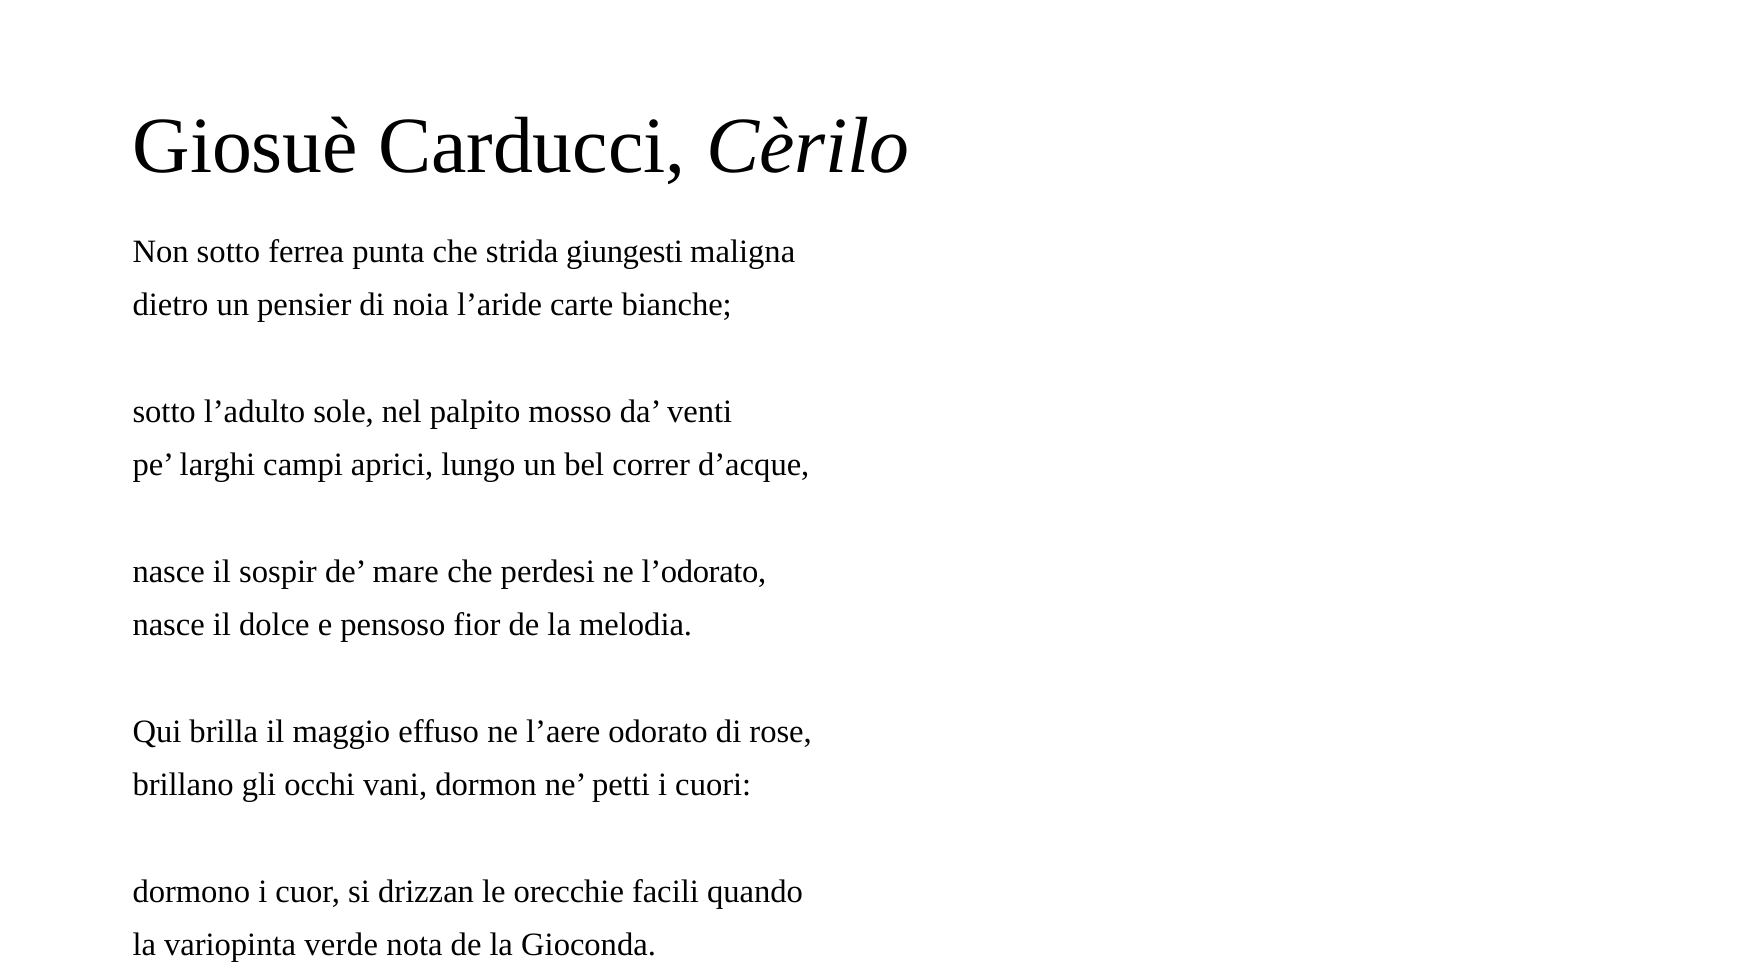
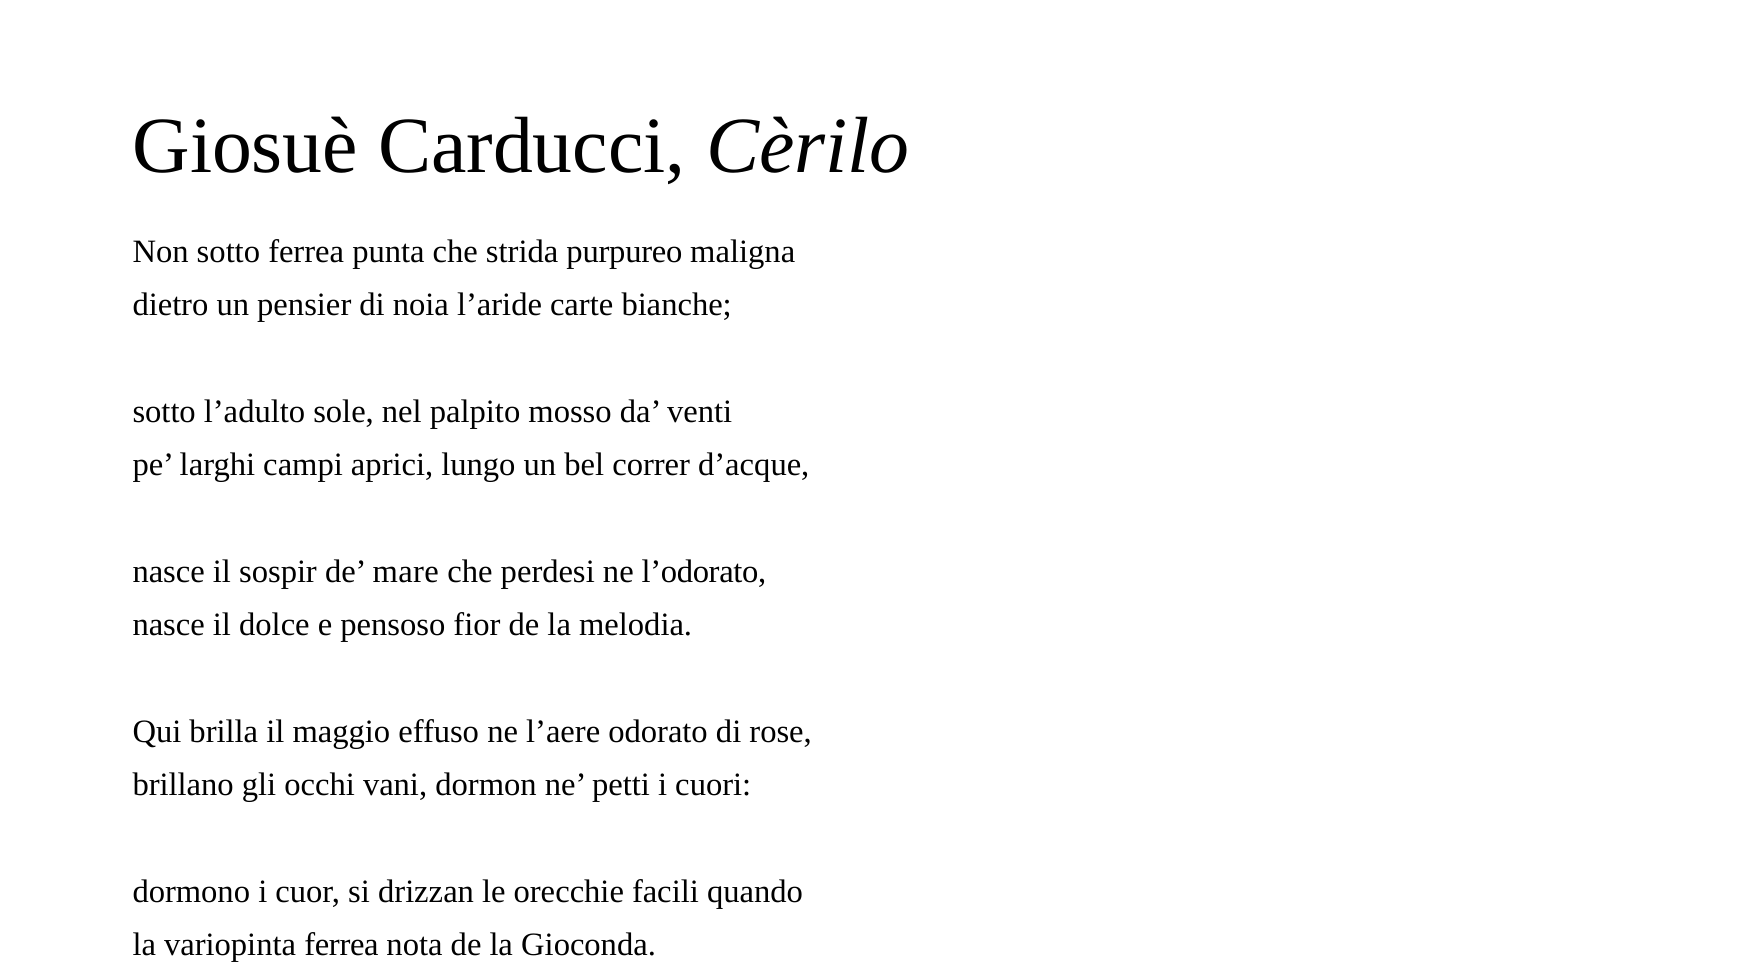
giungesti: giungesti -> purpureo
variopinta verde: verde -> ferrea
